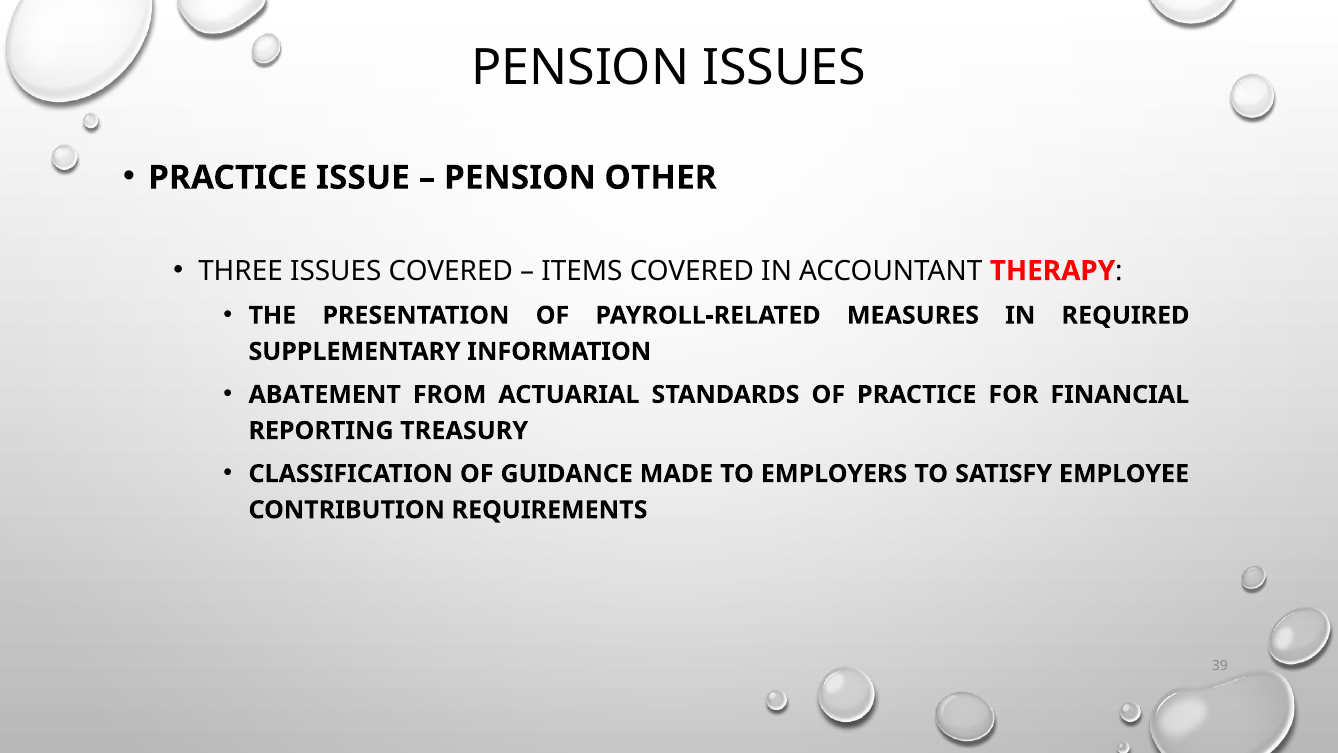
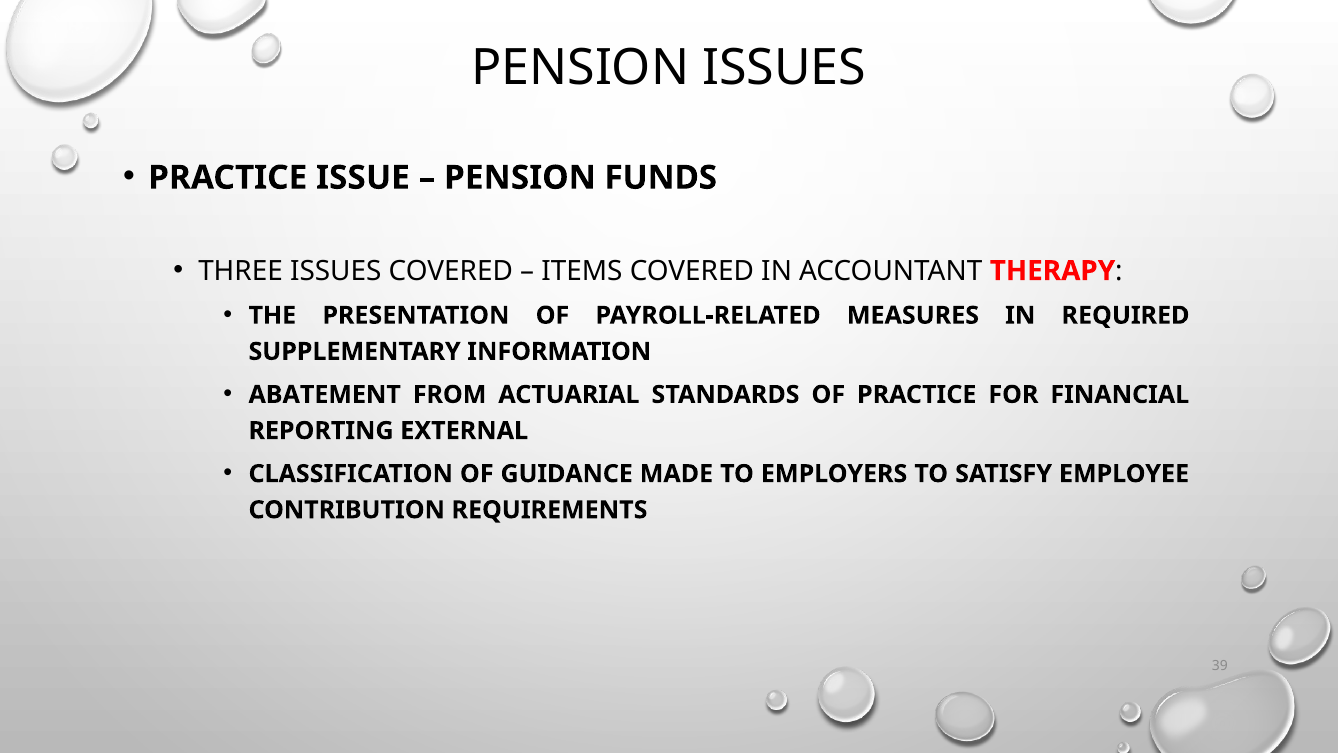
OTHER: OTHER -> FUNDS
TREASURY: TREASURY -> EXTERNAL
